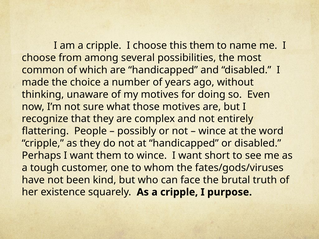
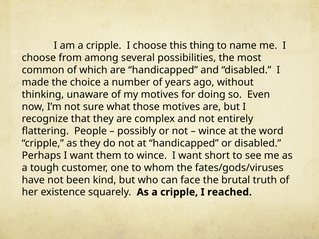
this them: them -> thing
purpose: purpose -> reached
